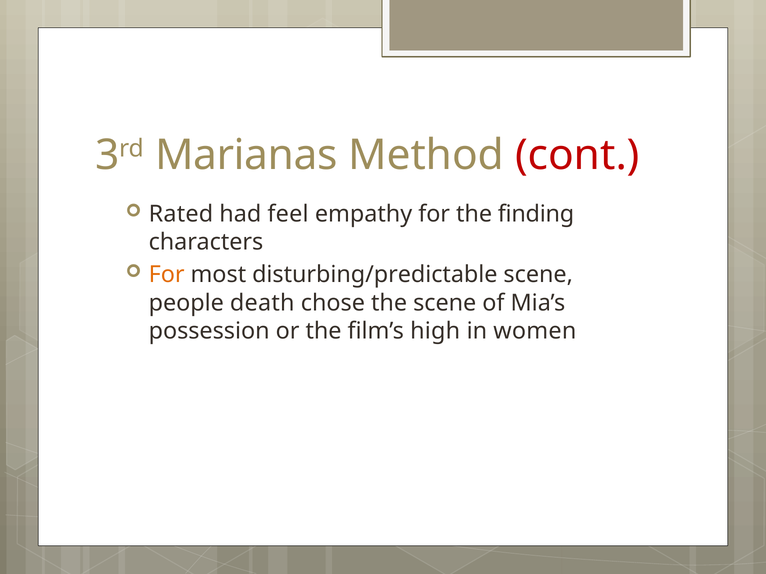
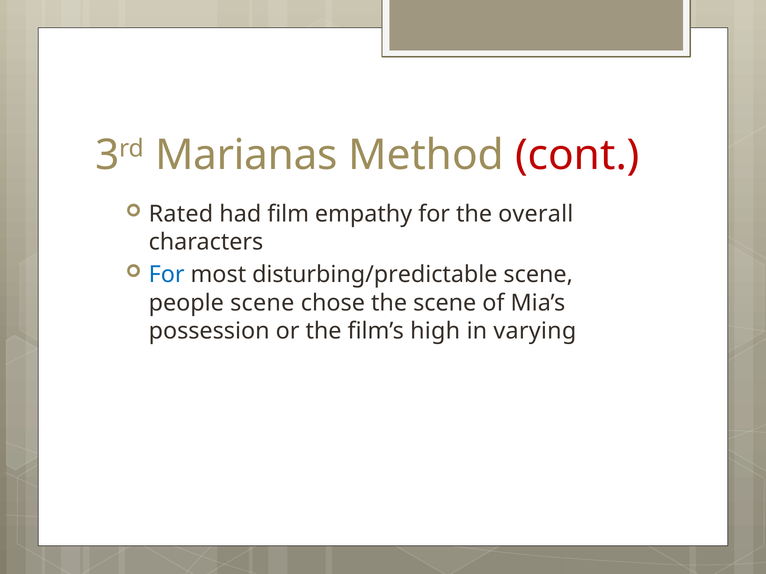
feel: feel -> film
finding: finding -> overall
For at (167, 275) colour: orange -> blue
people death: death -> scene
women: women -> varying
